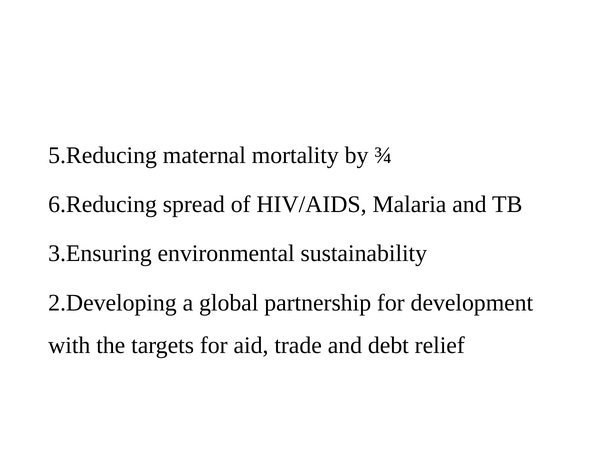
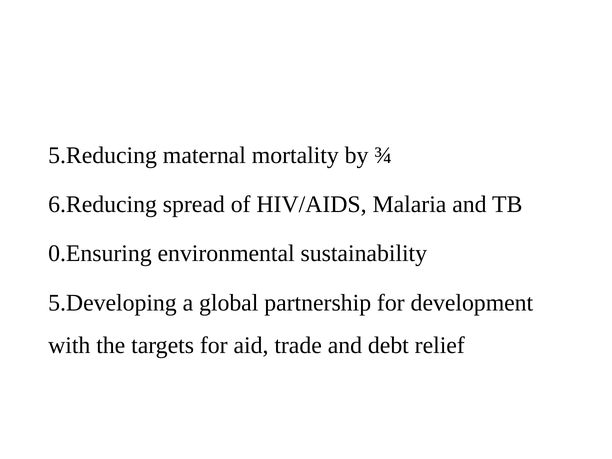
3.Ensuring: 3.Ensuring -> 0.Ensuring
2.Developing: 2.Developing -> 5.Developing
